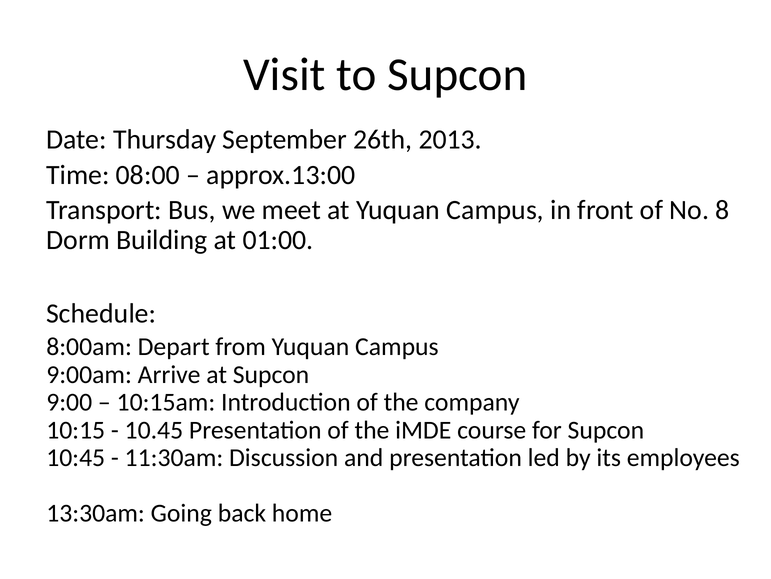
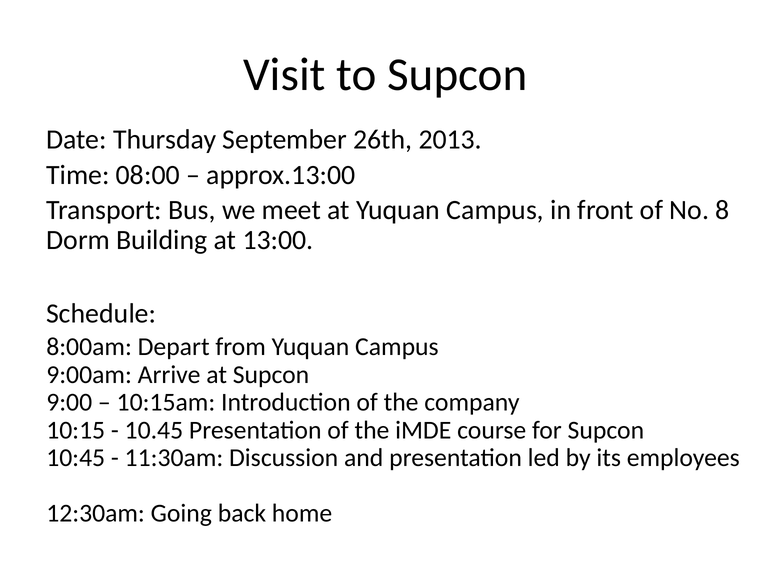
01:00: 01:00 -> 13:00
13:30am: 13:30am -> 12:30am
